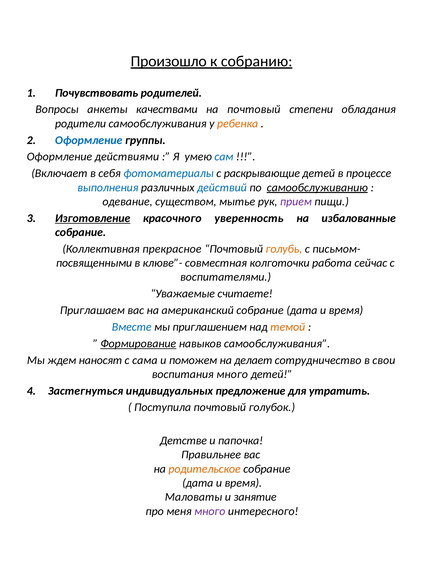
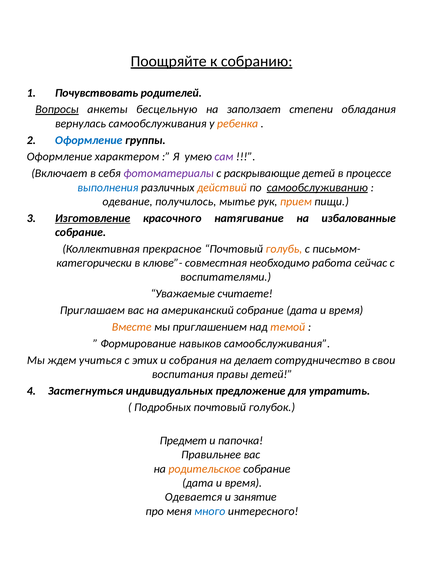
Произошло: Произошло -> Поощряйте
Вопросы underline: none -> present
качествами: качествами -> бесцельную
на почтовый: почтовый -> заползает
родители: родители -> вернулась
действиями: действиями -> характером
сам colour: blue -> purple
фотоматериалы colour: blue -> purple
действий colour: blue -> orange
существом: существом -> получилось
прием colour: purple -> orange
уверенность: уверенность -> натягивание
посвященными: посвященными -> категорически
колготочки: колготочки -> необходимо
Вместе colour: blue -> orange
Формирование underline: present -> none
наносят: наносят -> учиться
сама: сама -> этих
поможем: поможем -> собрания
воспитания много: много -> правы
Поступила: Поступила -> Подробных
Детстве: Детстве -> Предмет
Маловаты: Маловаты -> Одевается
много at (210, 511) colour: purple -> blue
